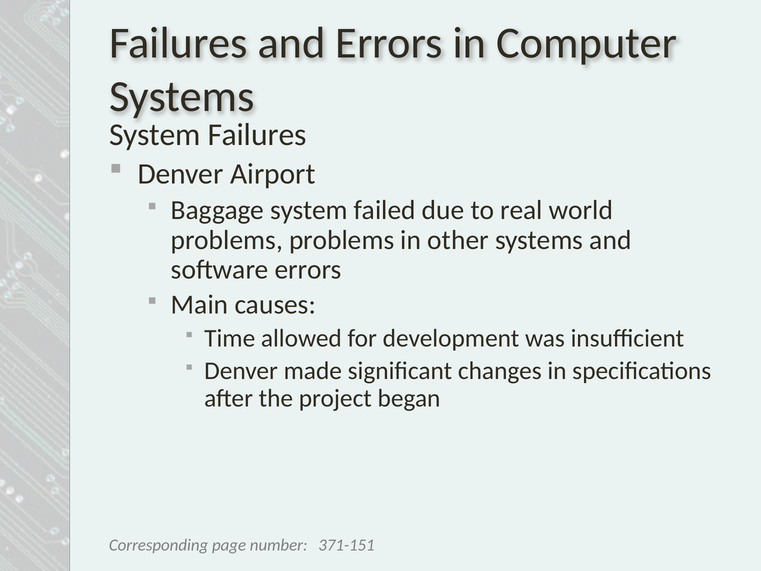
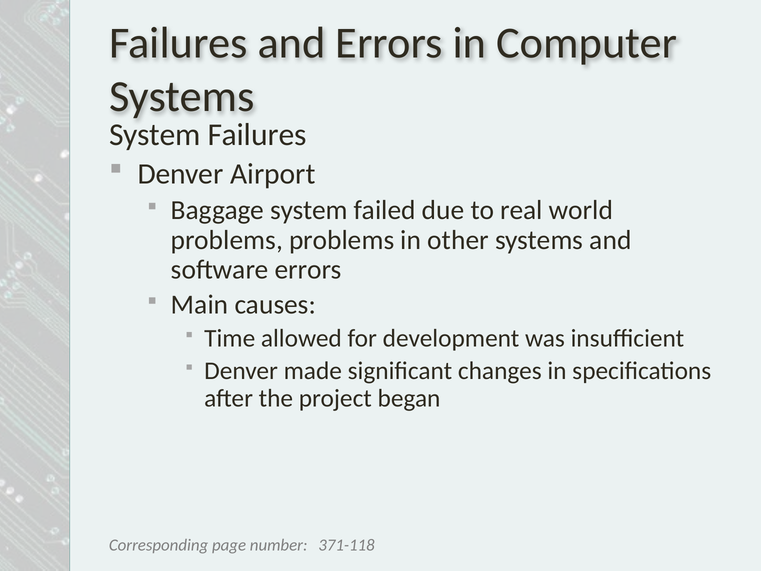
371-151: 371-151 -> 371-118
